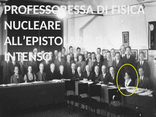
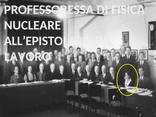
INTENSO: INTENSO -> LAVORO
